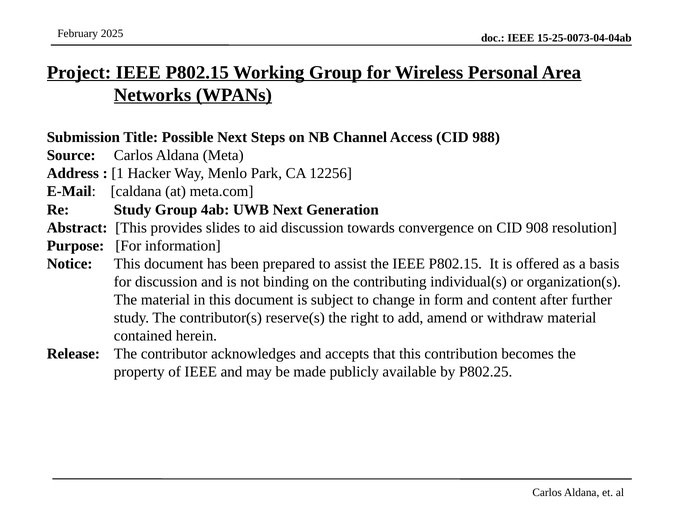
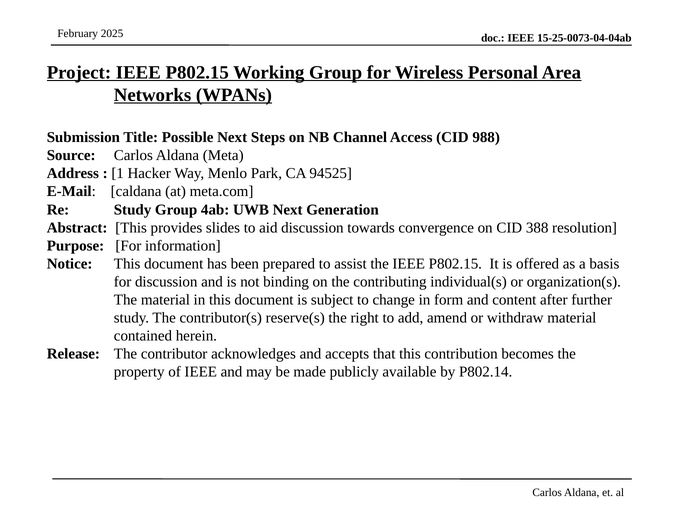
12256: 12256 -> 94525
908: 908 -> 388
P802.25: P802.25 -> P802.14
